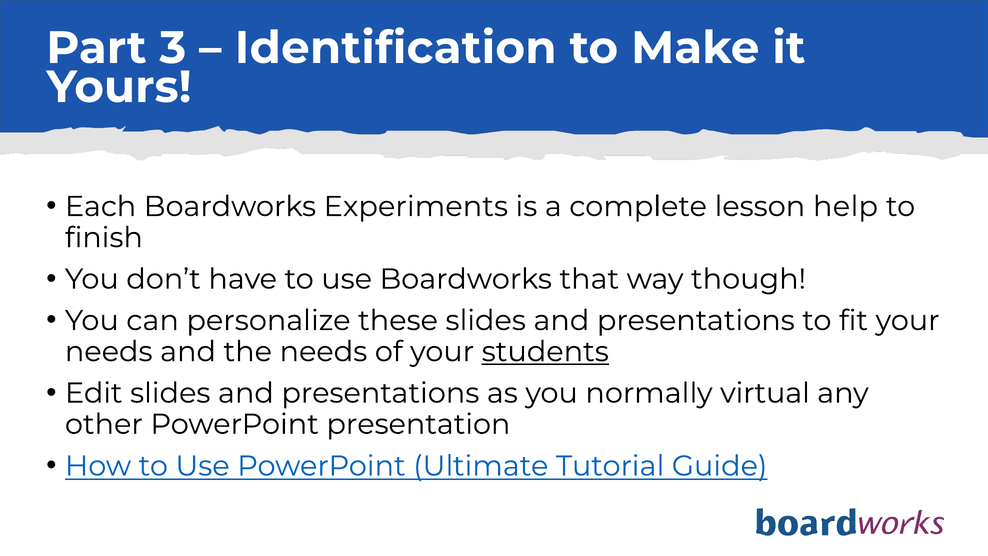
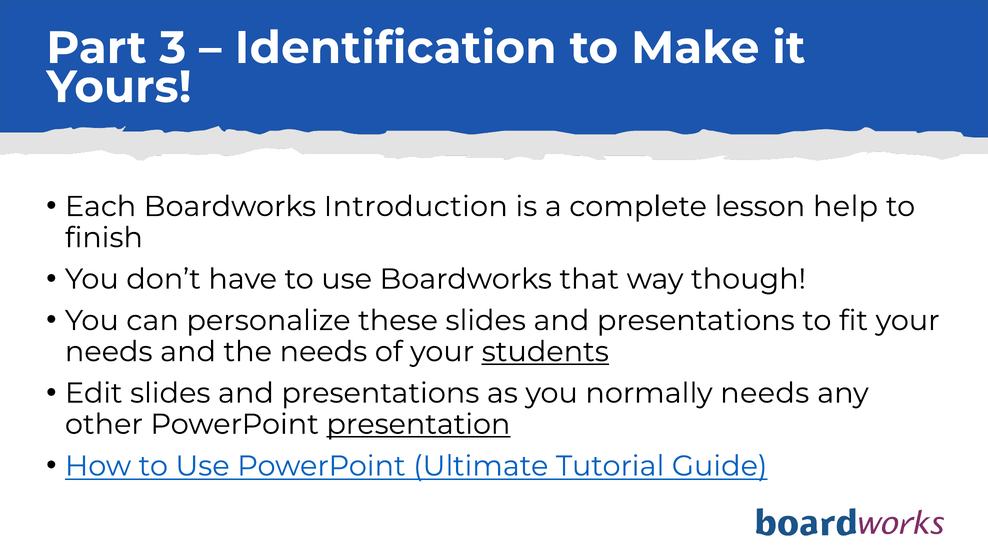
Experiments: Experiments -> Introduction
normally virtual: virtual -> needs
presentation underline: none -> present
